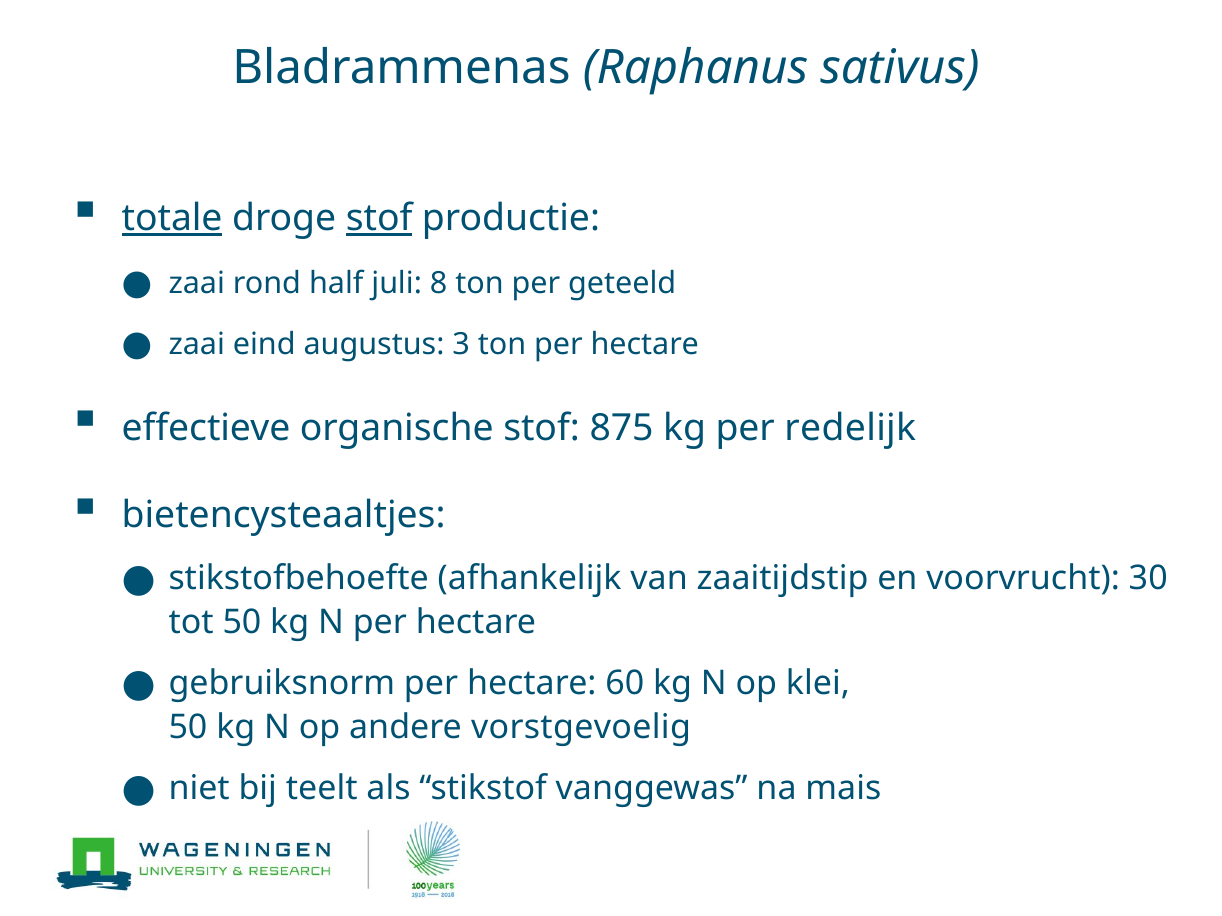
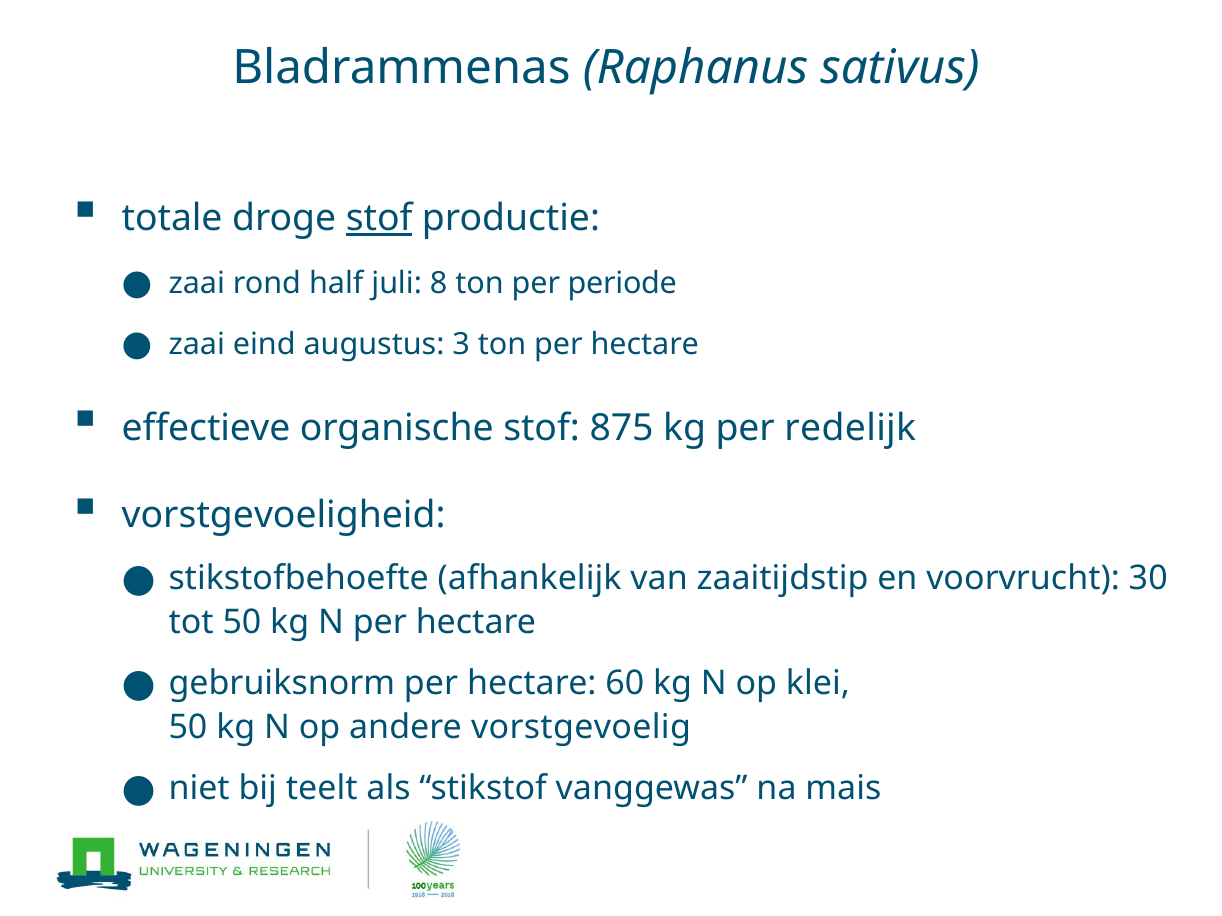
totale underline: present -> none
geteeld: geteeld -> periode
bietencysteaaltjes: bietencysteaaltjes -> vorstgevoeligheid
